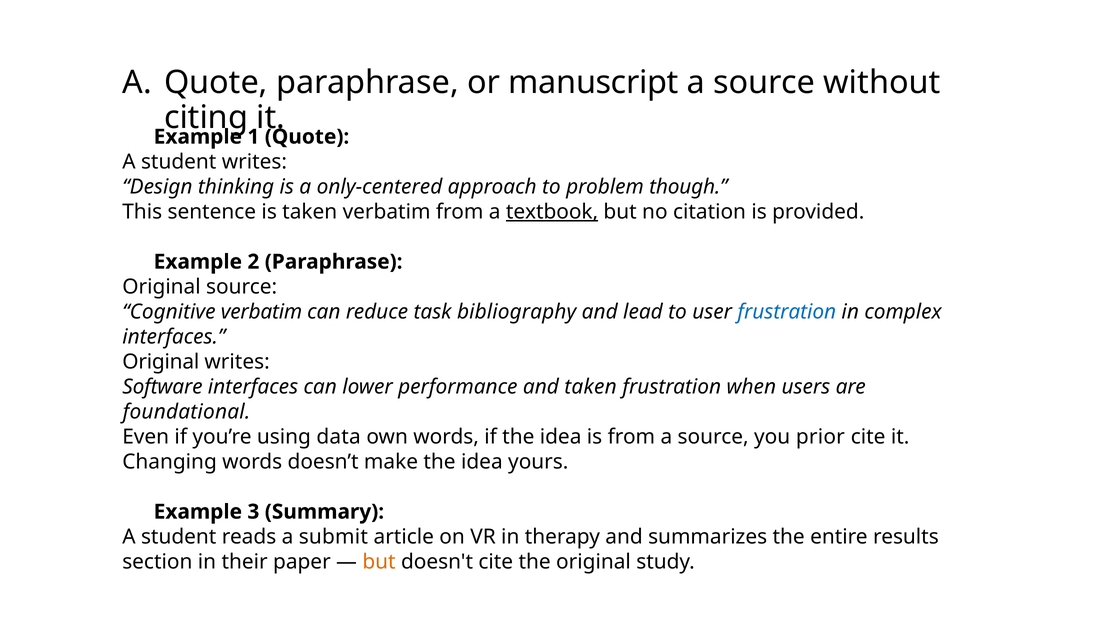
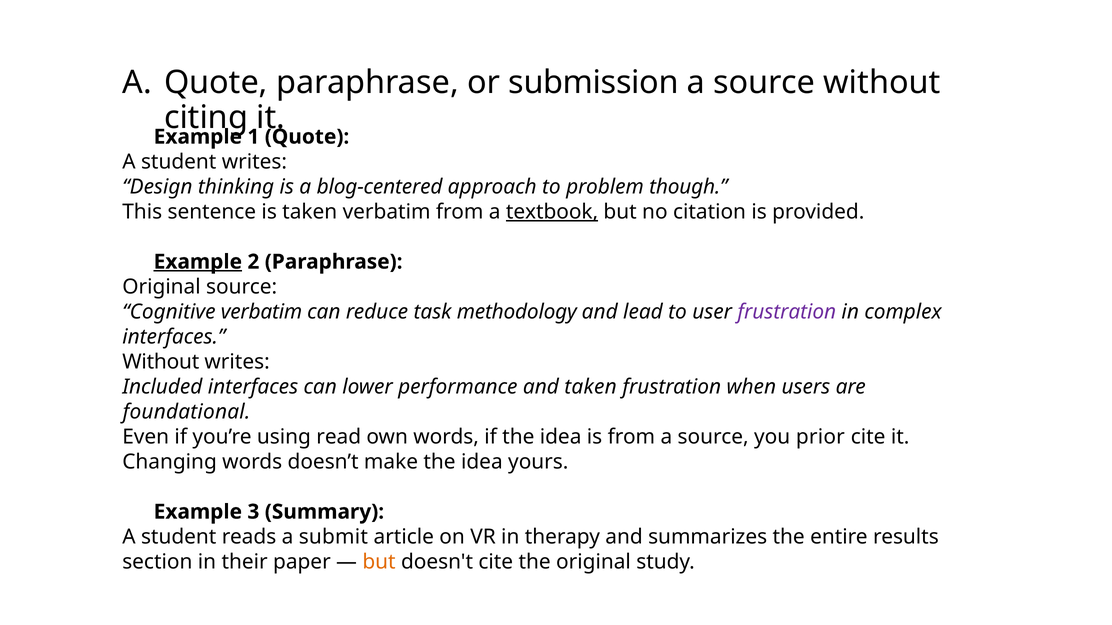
manuscript: manuscript -> submission
only-centered: only-centered -> blog-centered
Example at (198, 262) underline: none -> present
bibliography: bibliography -> methodology
frustration at (787, 312) colour: blue -> purple
Original at (161, 362): Original -> Without
Software: Software -> Included
data: data -> read
